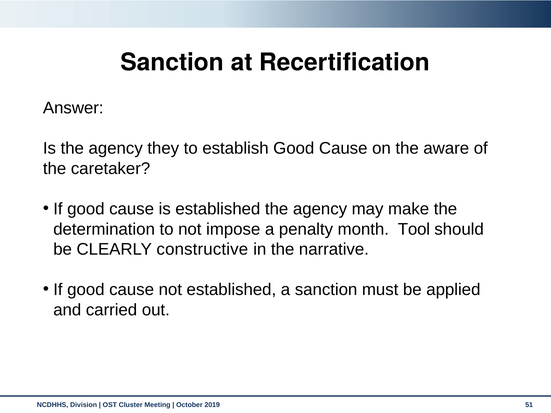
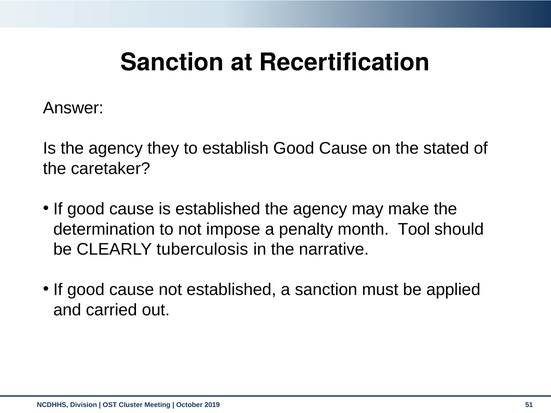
aware: aware -> stated
constructive: constructive -> tuberculosis
